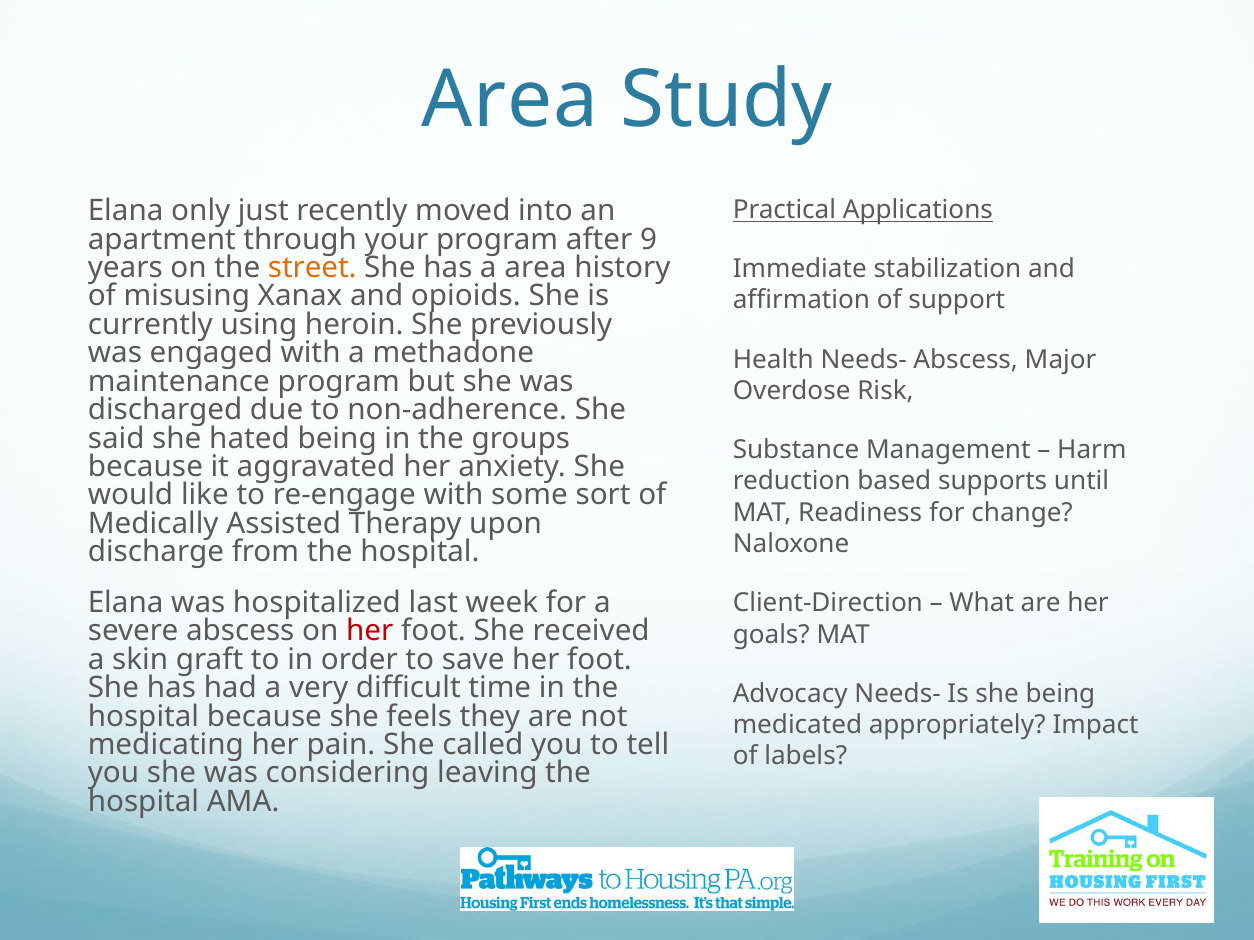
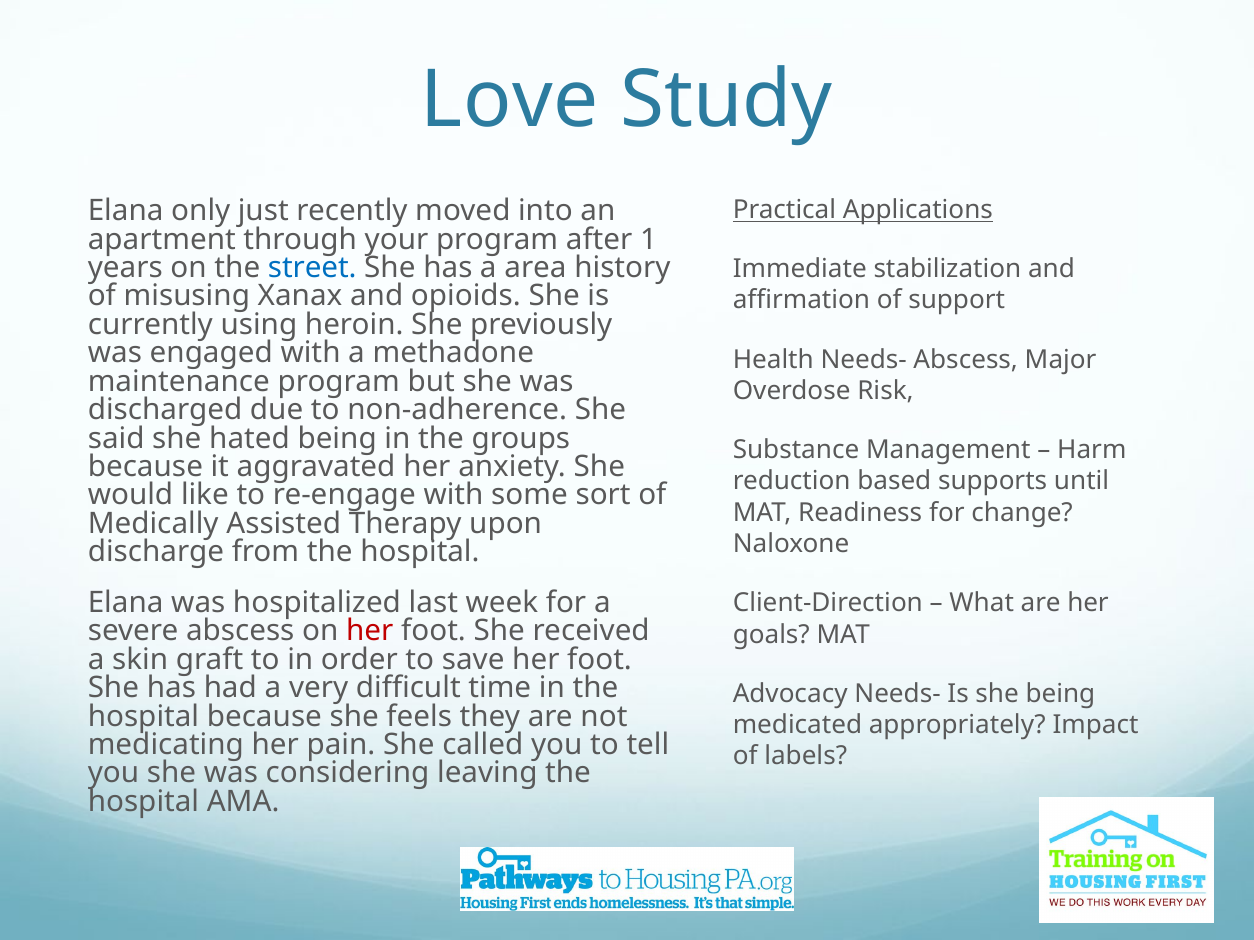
Area at (510, 100): Area -> Love
9: 9 -> 1
street colour: orange -> blue
